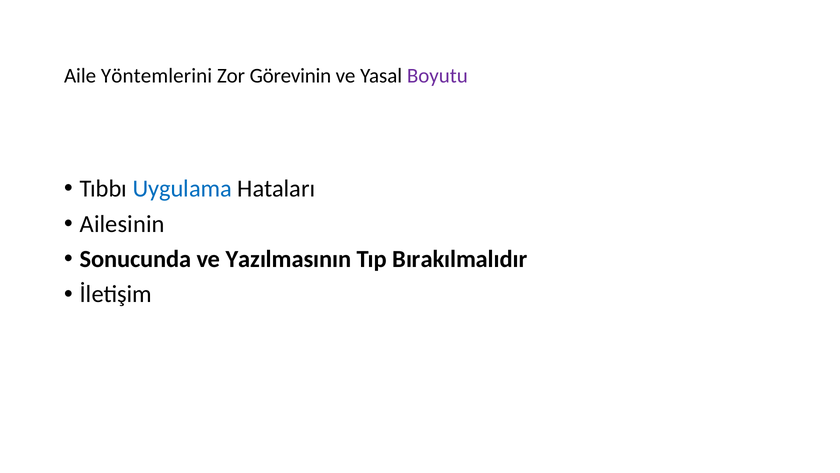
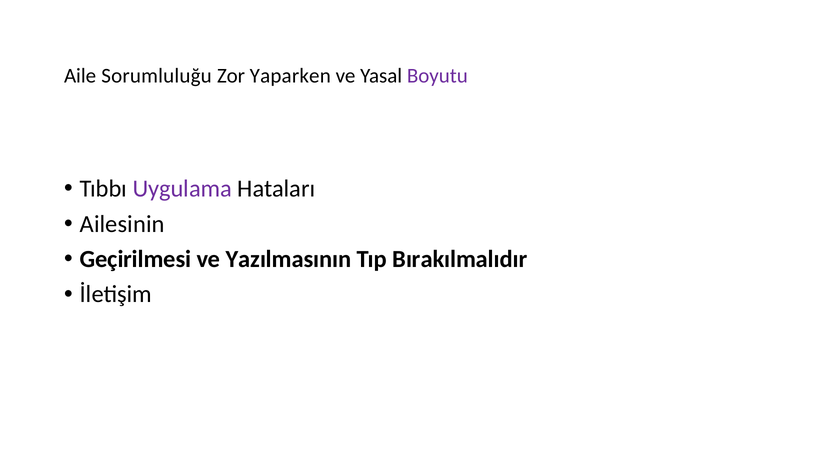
Yöntemlerini: Yöntemlerini -> Sorumluluğu
Görevinin: Görevinin -> Yaparken
Uygulama colour: blue -> purple
Sonucunda: Sonucunda -> Geçirilmesi
